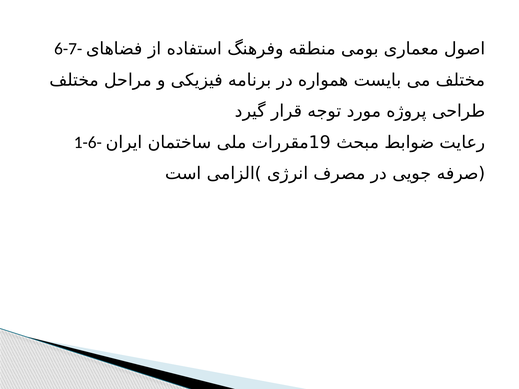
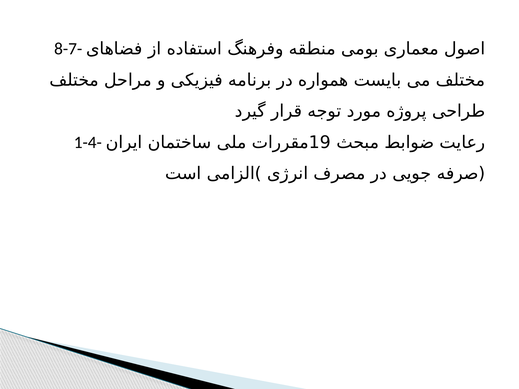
6-7-: 6-7- -> 8-7-
1-6-: 1-6- -> 1-4-
